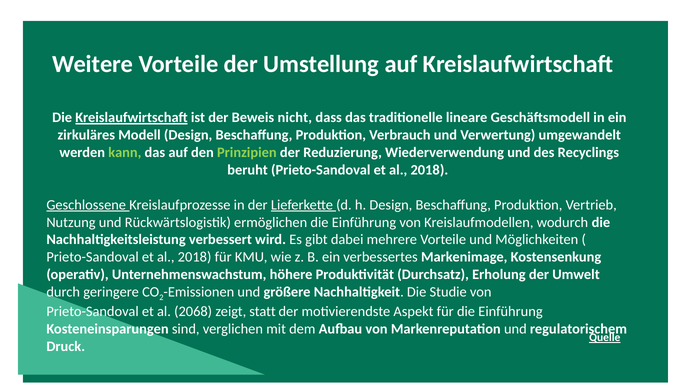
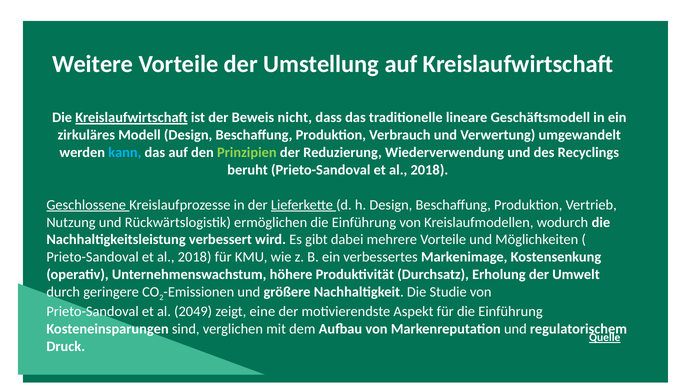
kann colour: light green -> light blue
2068: 2068 -> 2049
statt: statt -> eine
